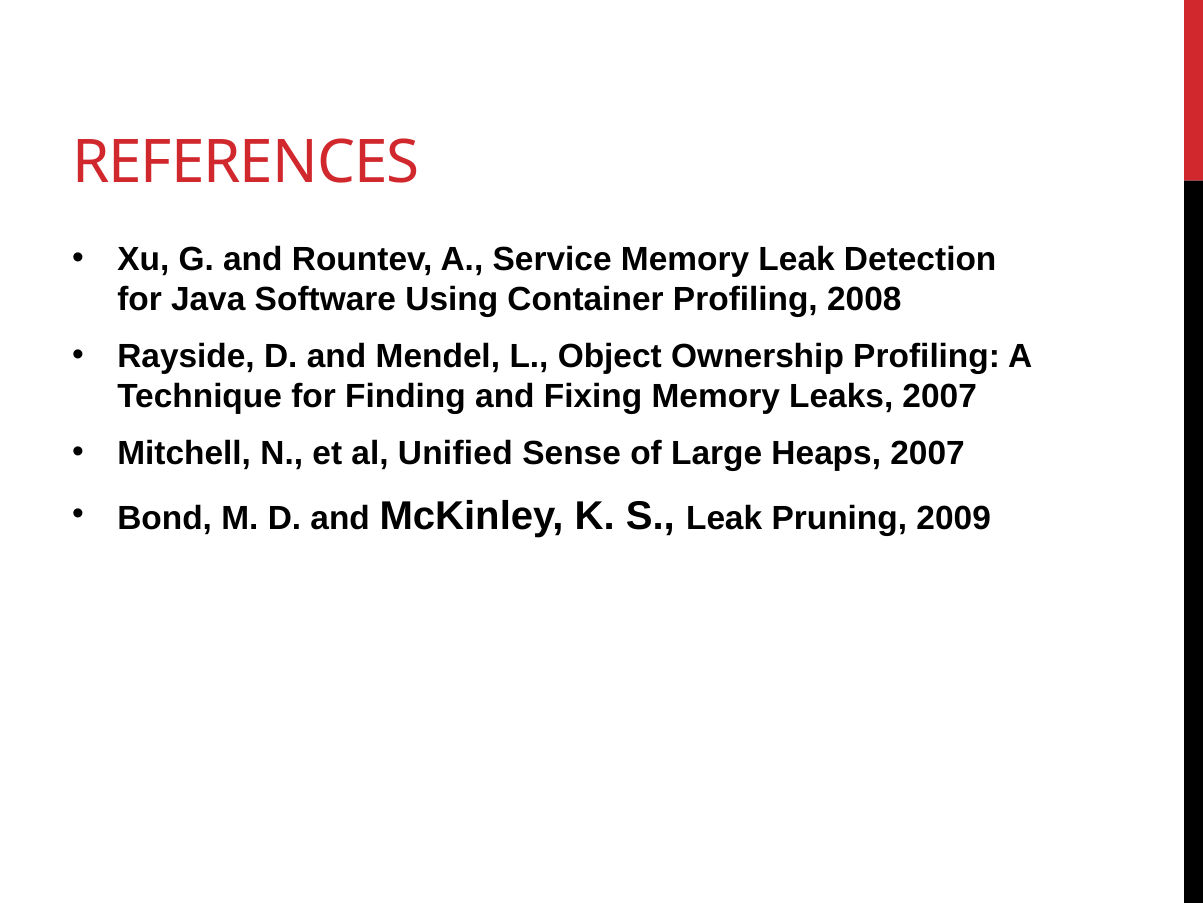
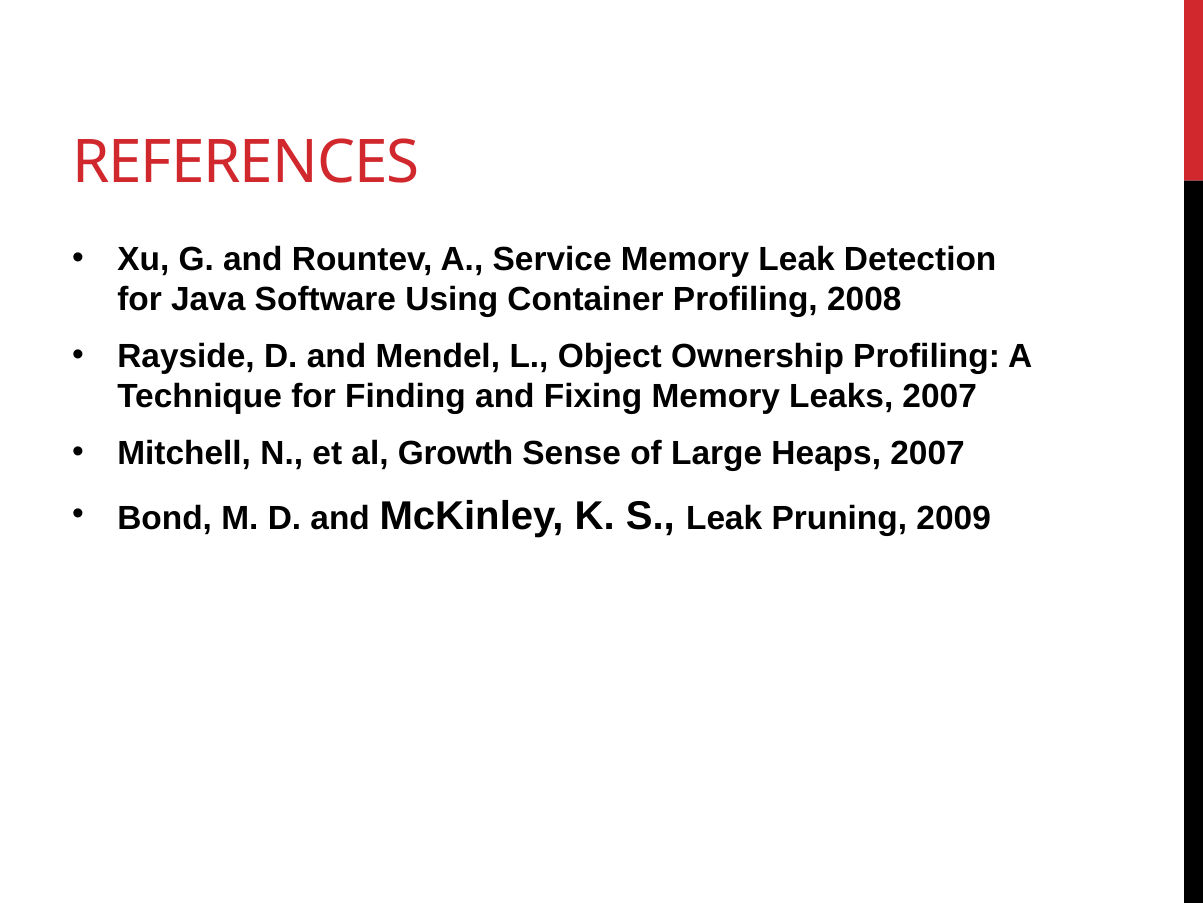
Unified: Unified -> Growth
